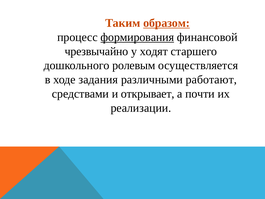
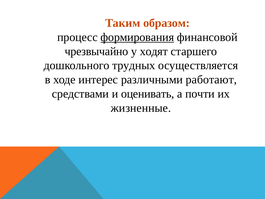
образом underline: present -> none
ролевым: ролевым -> трудных
задания: задания -> интерес
открывает: открывает -> оценивать
реализации: реализации -> жизненные
